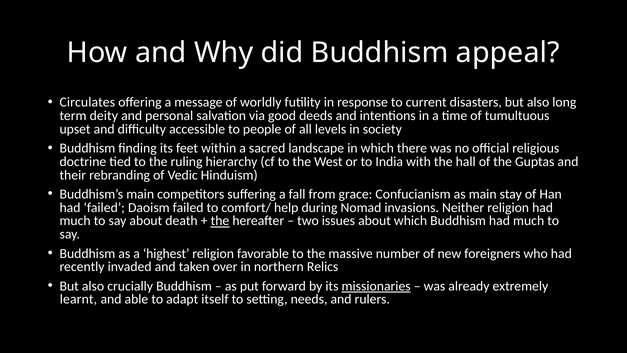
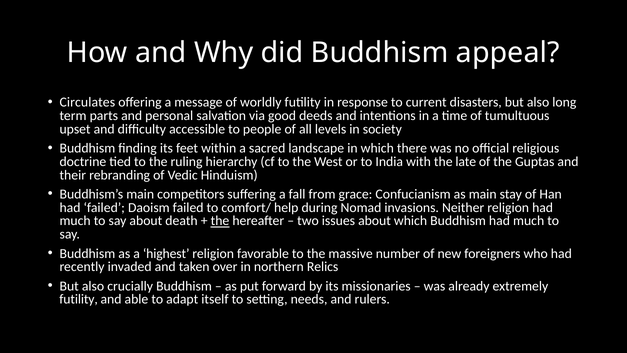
deity: deity -> parts
hall: hall -> late
missionaries underline: present -> none
learnt at (78, 299): learnt -> futility
